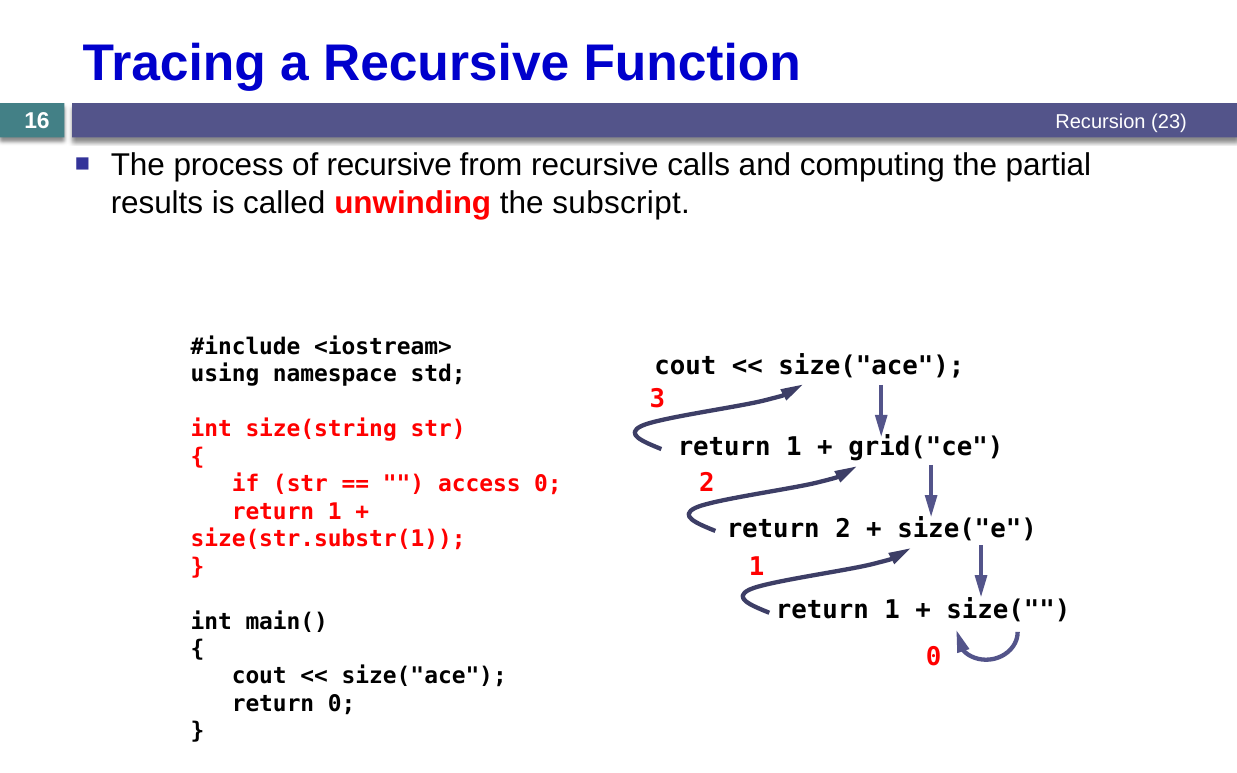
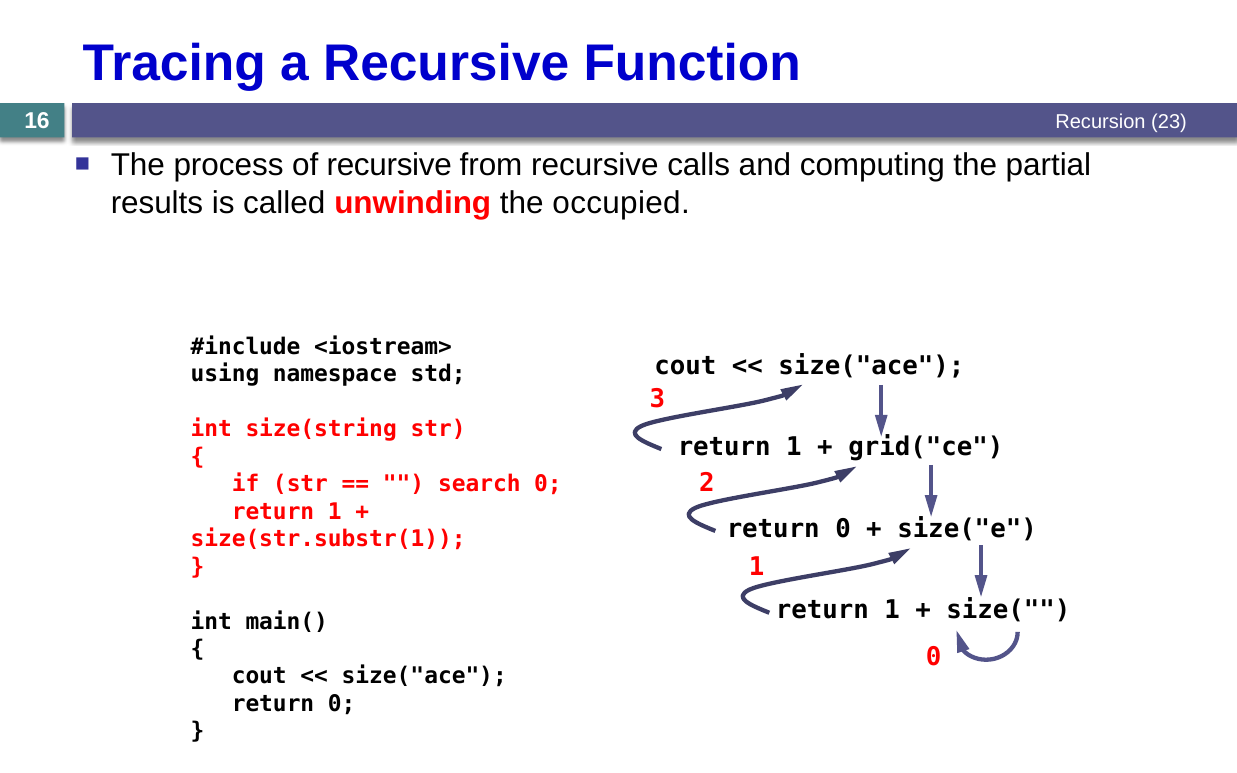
subscript: subscript -> occupied
access: access -> search
2 at (843, 529): 2 -> 0
